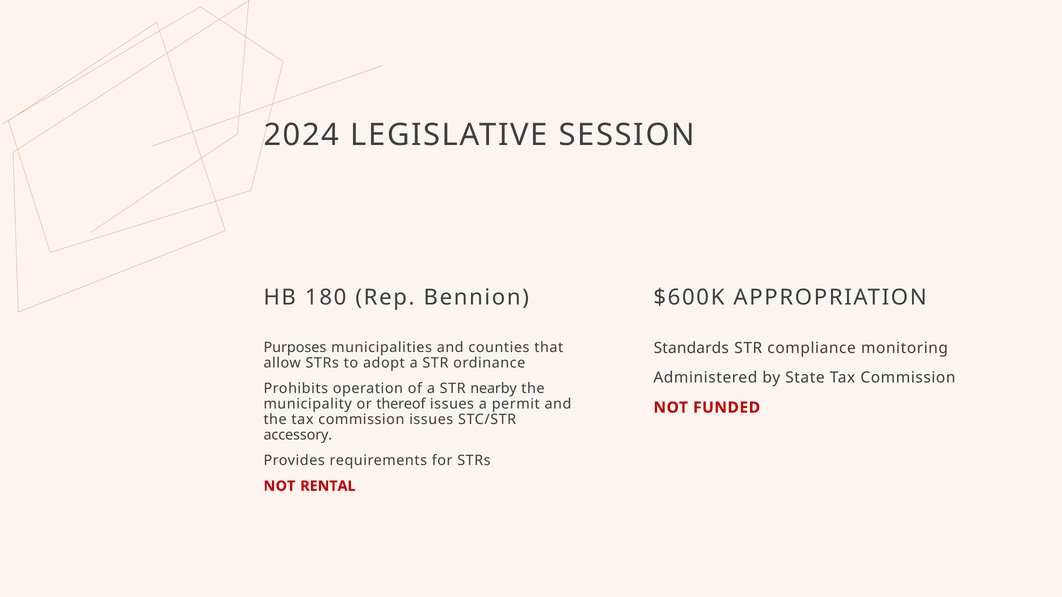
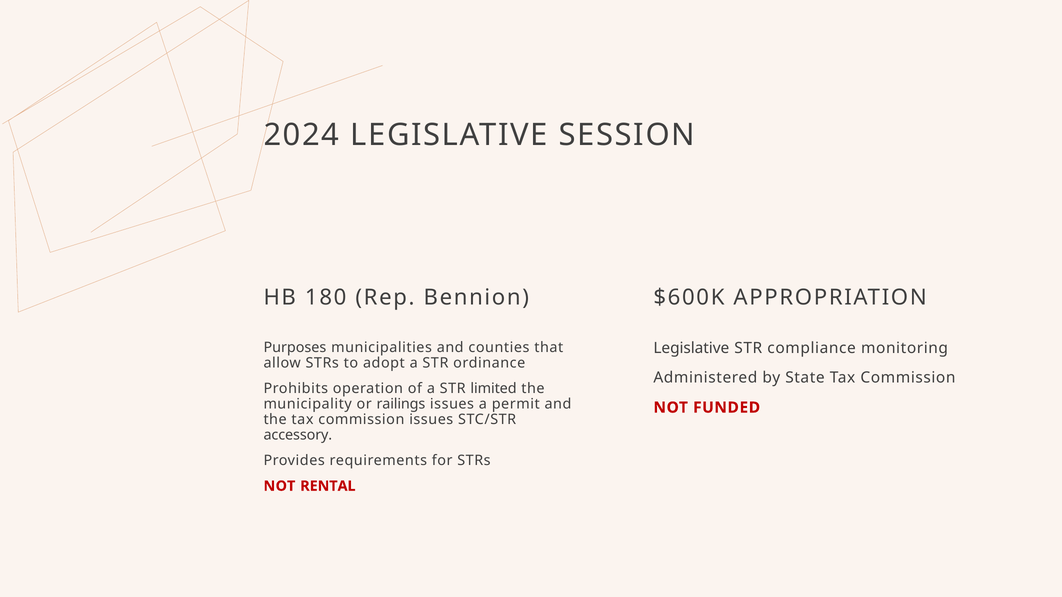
Standards at (691, 348): Standards -> Legislative
nearby: nearby -> limited
thereof: thereof -> railings
